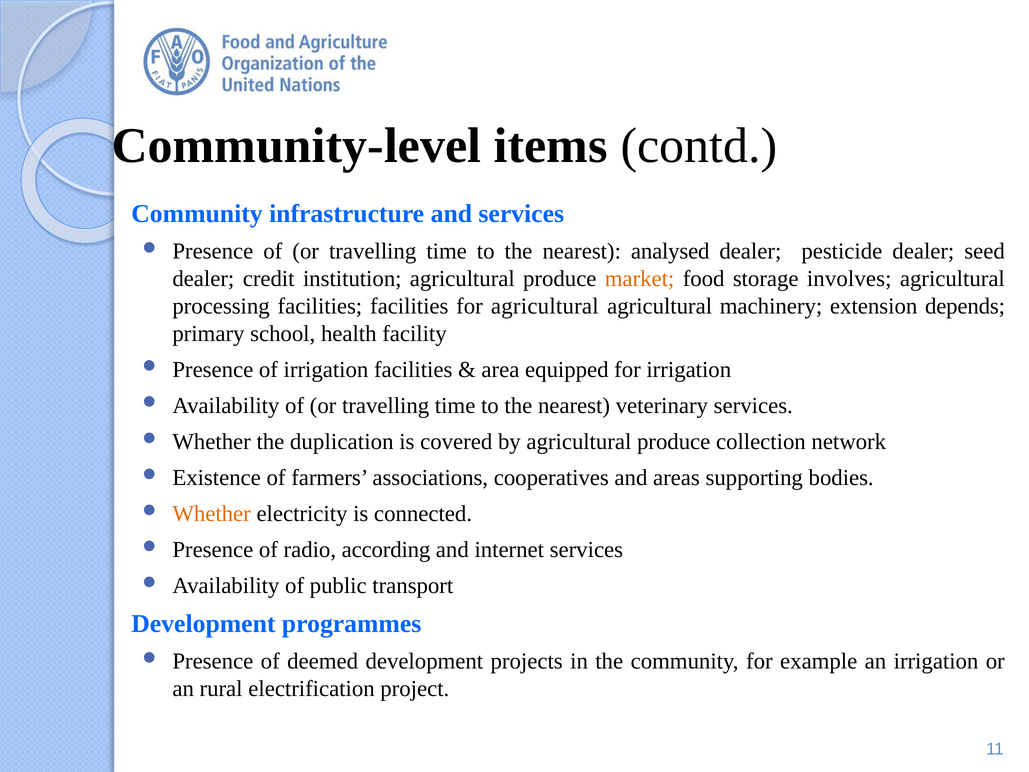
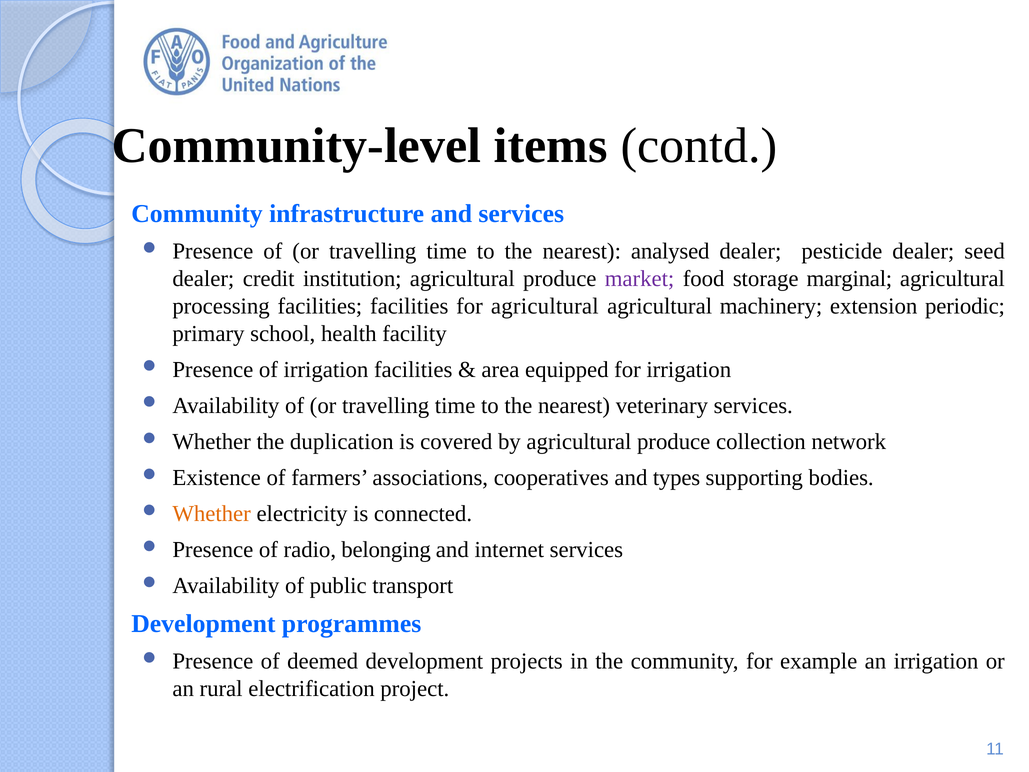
market colour: orange -> purple
involves: involves -> marginal
depends: depends -> periodic
areas: areas -> types
according: according -> belonging
